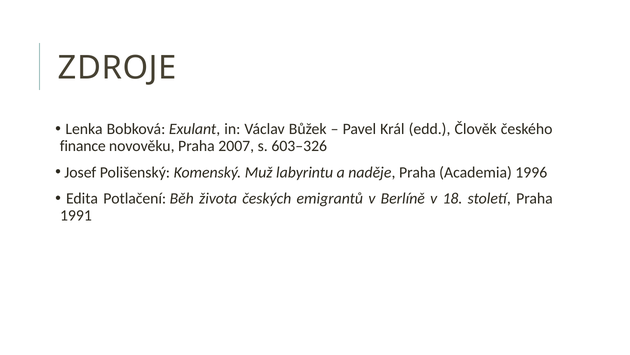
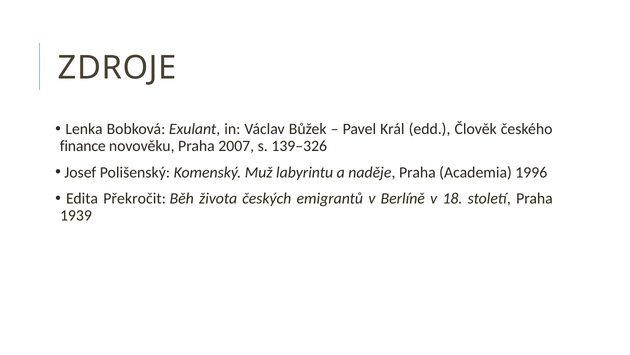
603–326: 603–326 -> 139–326
Potlačení: Potlačení -> Překročit
1991: 1991 -> 1939
